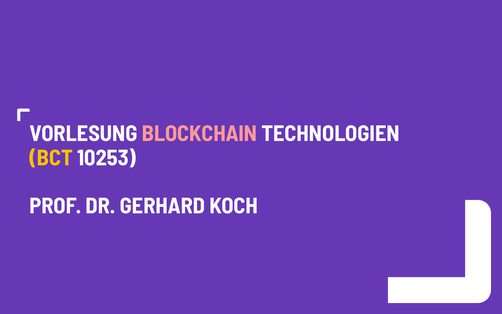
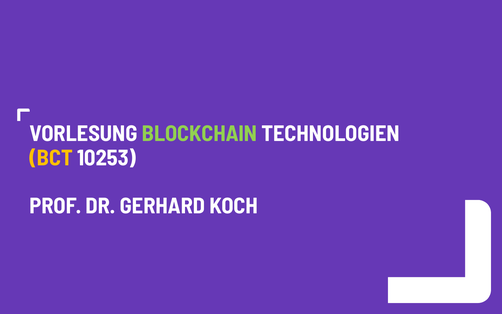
BLOCKCHAIN colour: pink -> light green
